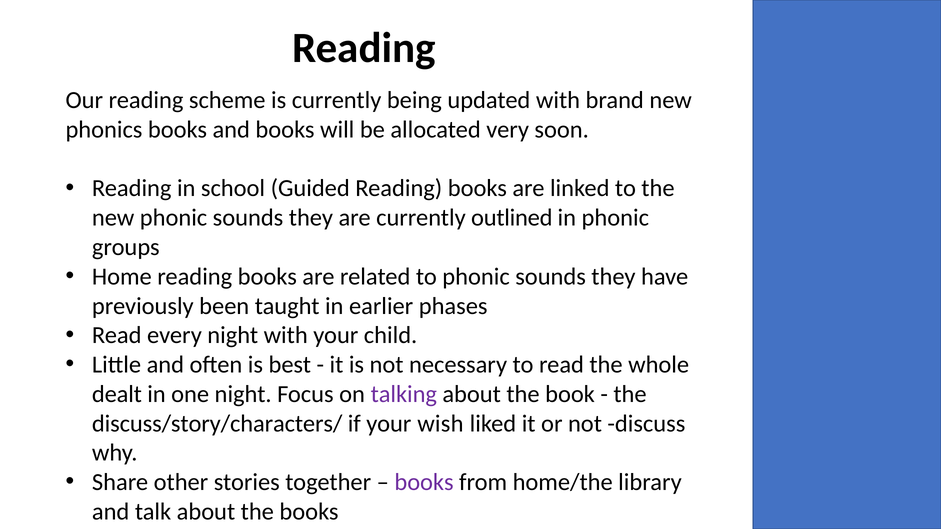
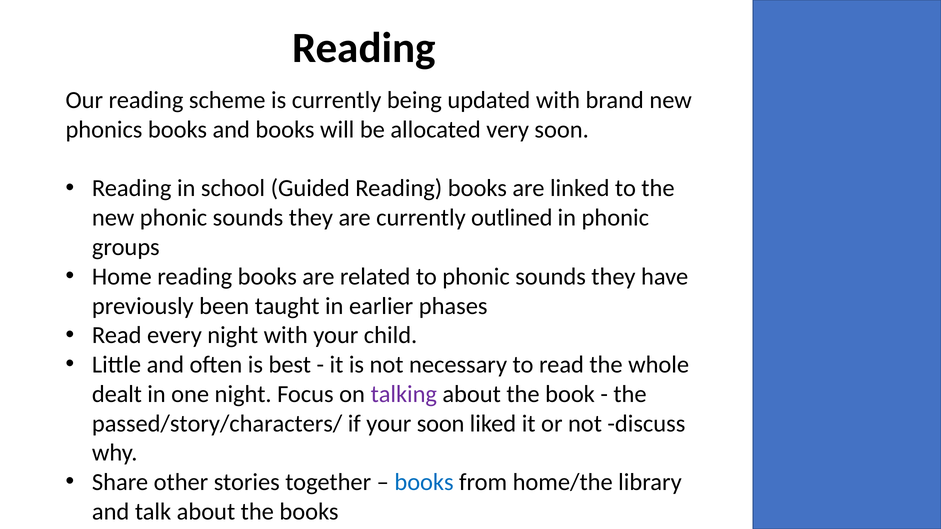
discuss/story/characters/: discuss/story/characters/ -> passed/story/characters/
your wish: wish -> soon
books at (424, 482) colour: purple -> blue
